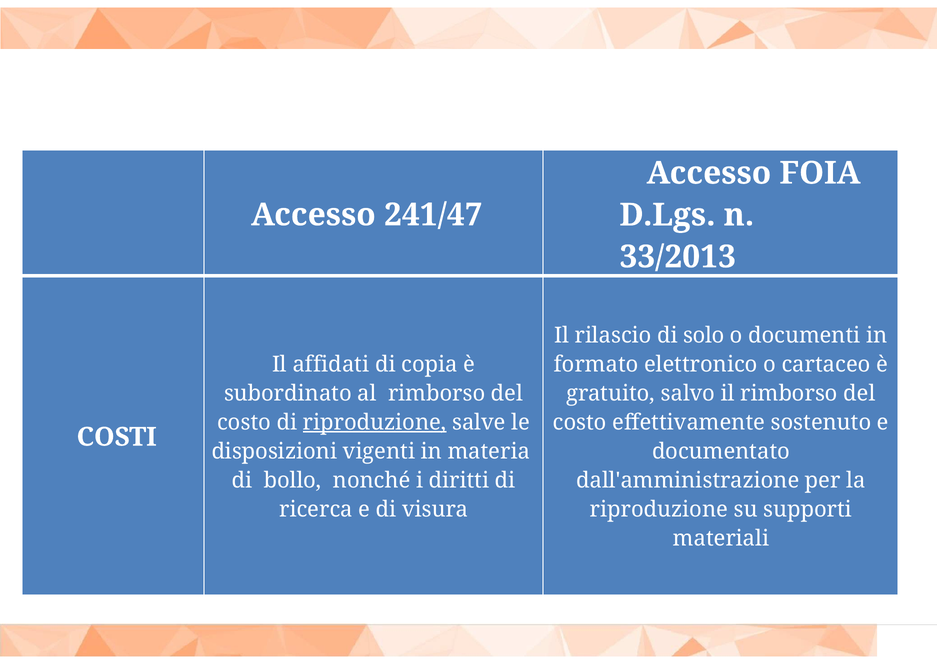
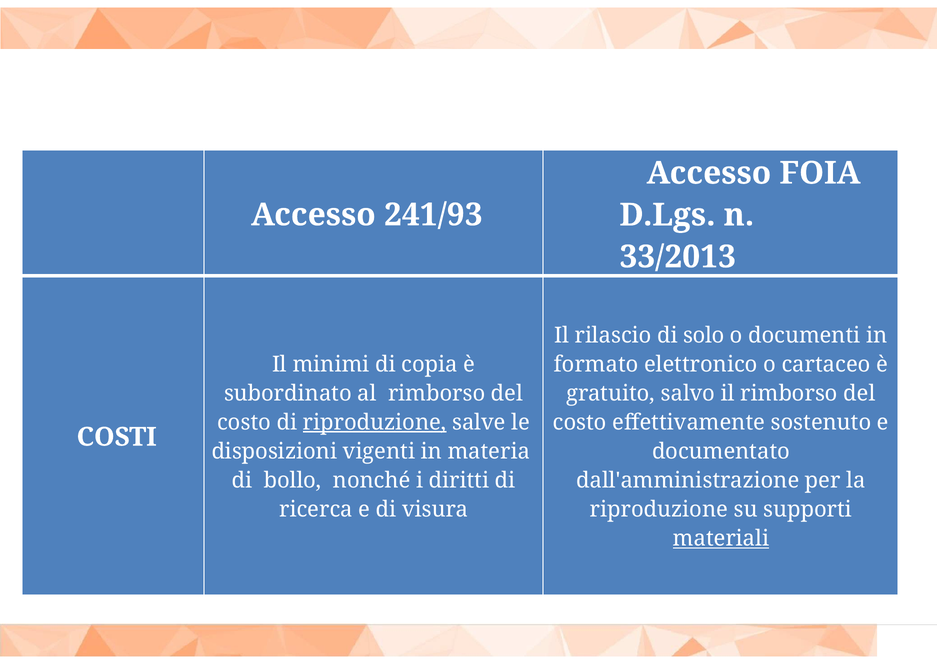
241/47: 241/47 -> 241/93
affidati: affidati -> minimi
materiali underline: none -> present
